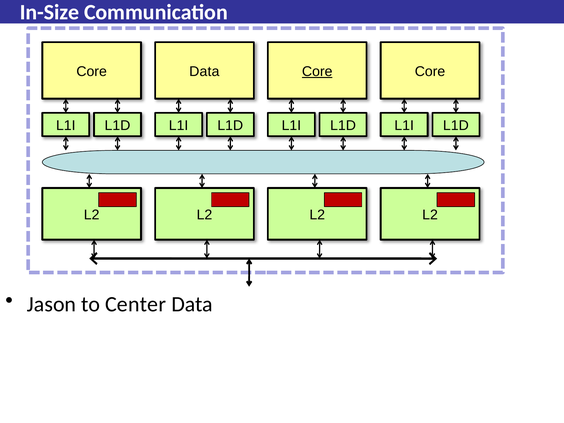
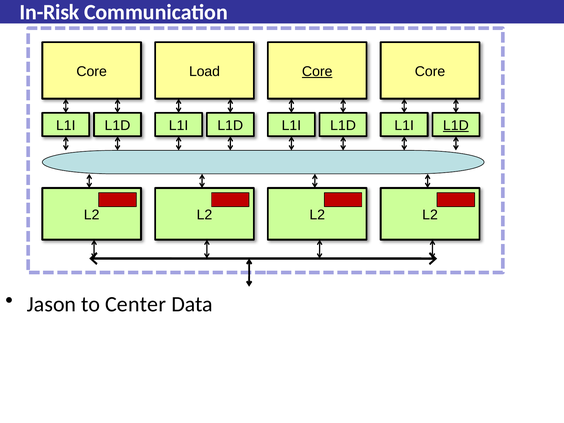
In-Size: In-Size -> In-Risk
Data at (204, 71): Data -> Load
L1D at (456, 126) underline: none -> present
